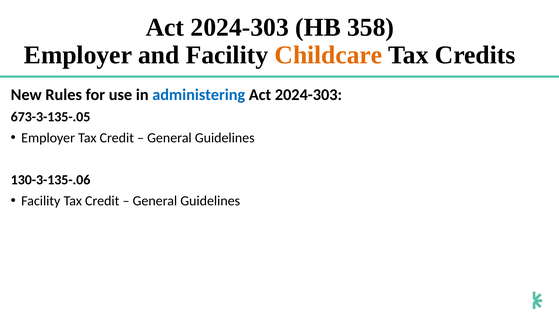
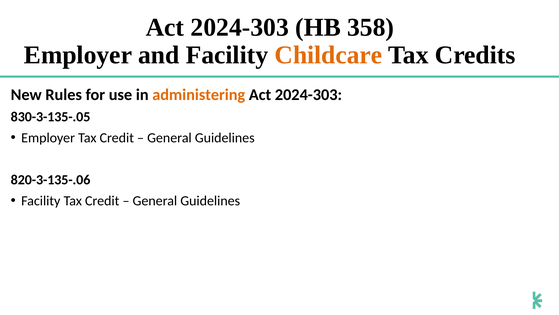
administering colour: blue -> orange
673-3-135-.05: 673-3-135-.05 -> 830-3-135-.05
130-3-135-.06: 130-3-135-.06 -> 820-3-135-.06
